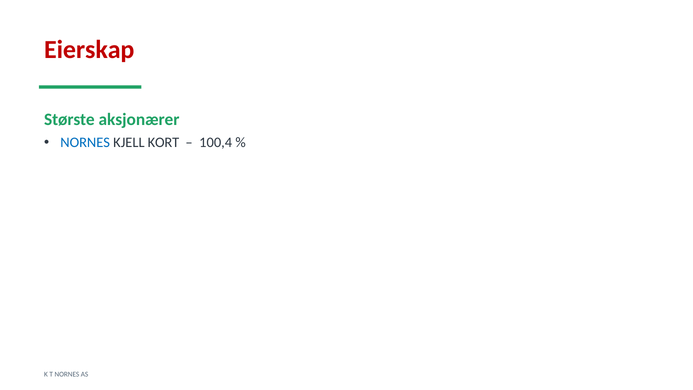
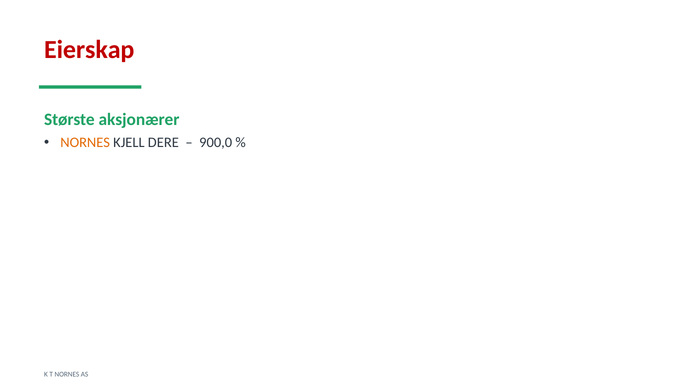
NORNES at (85, 143) colour: blue -> orange
KORT: KORT -> DERE
100,4: 100,4 -> 900,0
